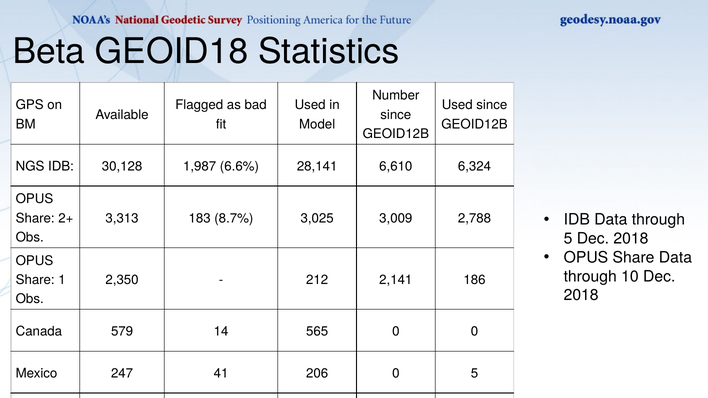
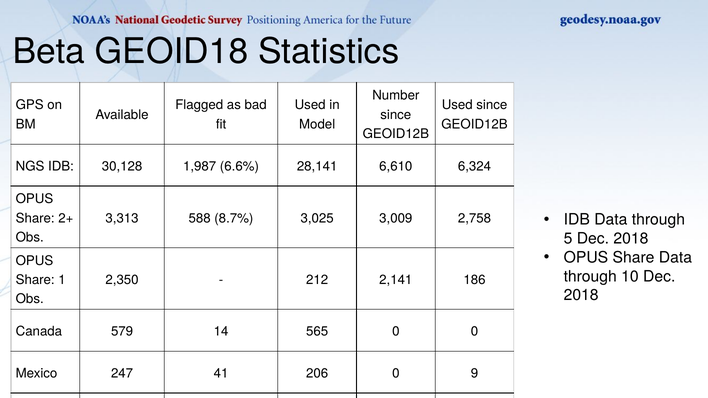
183: 183 -> 588
2,788: 2,788 -> 2,758
0 5: 5 -> 9
